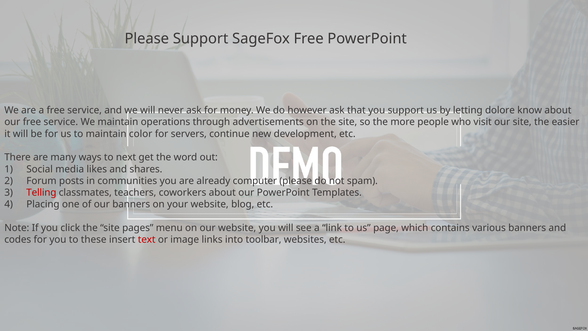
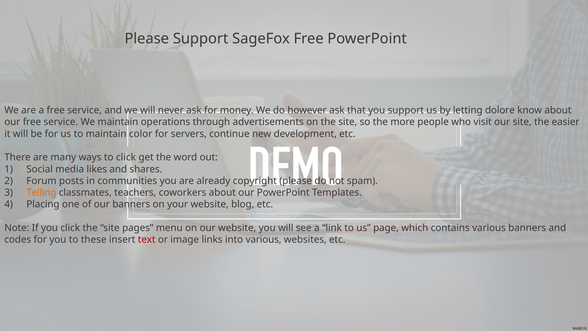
to next: next -> click
computer: computer -> copyright
Telling colour: red -> orange
into toolbar: toolbar -> various
